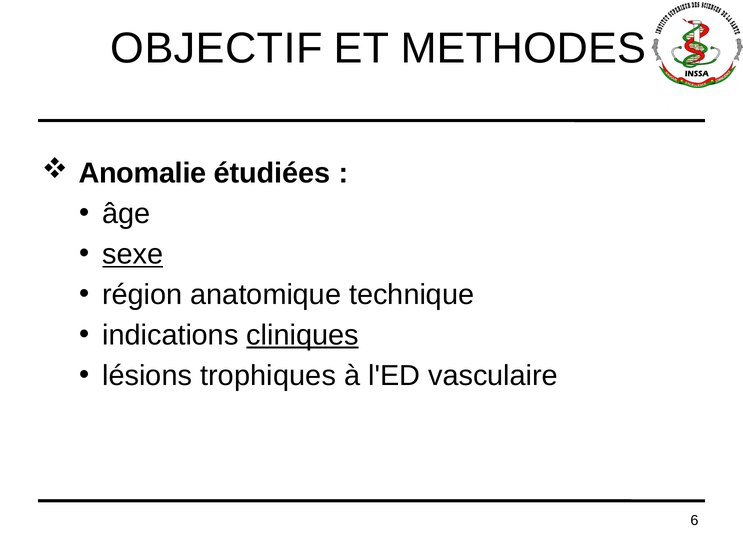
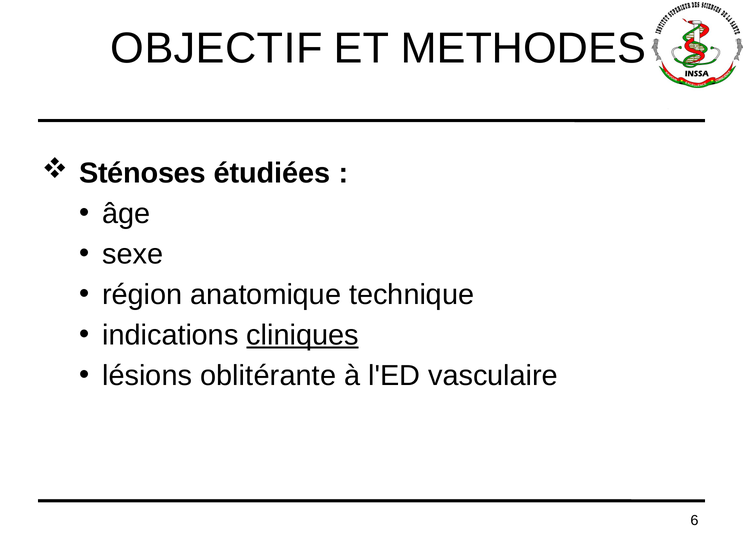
Anomalie: Anomalie -> Sténoses
sexe underline: present -> none
trophiques: trophiques -> oblitérante
